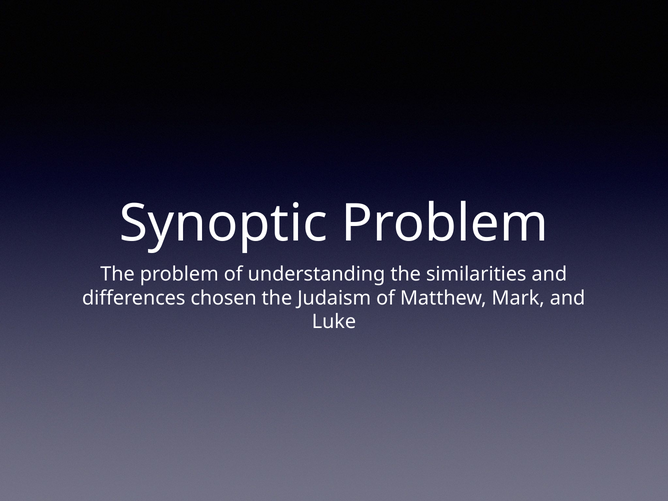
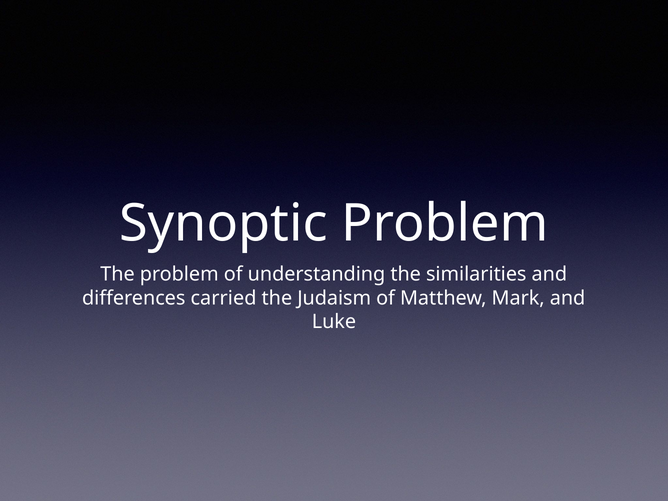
chosen: chosen -> carried
